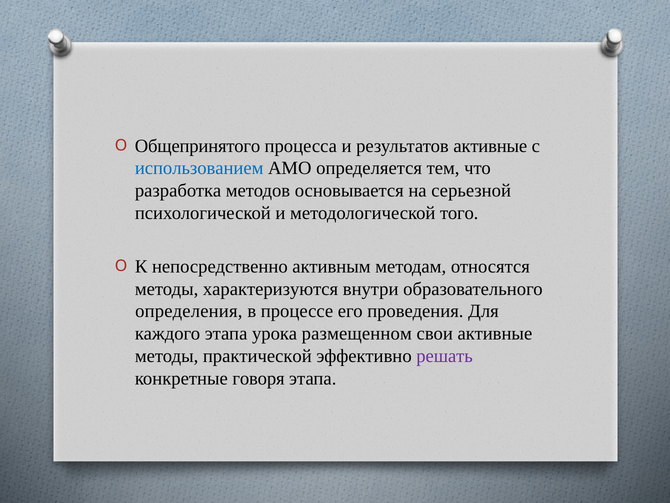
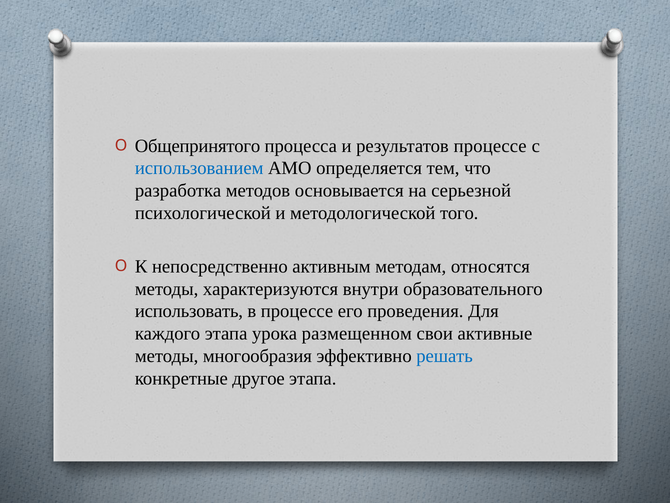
результатов активные: активные -> процессе
определения: определения -> использовать
практической: практической -> многообразия
решать colour: purple -> blue
говоря: говоря -> другое
